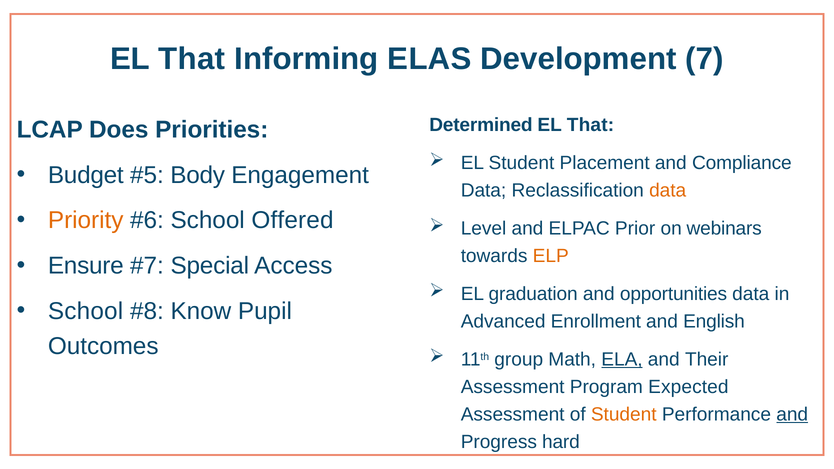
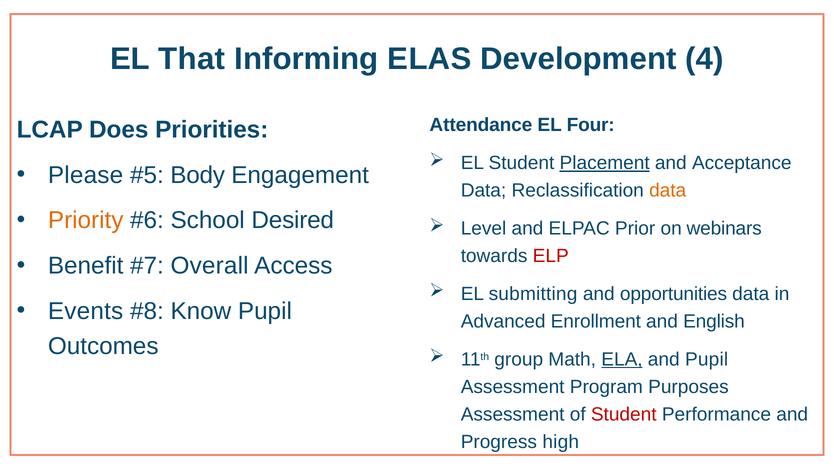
7: 7 -> 4
Determined: Determined -> Attendance
That at (591, 125): That -> Four
Placement underline: none -> present
Compliance: Compliance -> Acceptance
Budget: Budget -> Please
Offered: Offered -> Desired
ELP colour: orange -> red
Ensure: Ensure -> Benefit
Special: Special -> Overall
graduation: graduation -> submitting
School at (86, 311): School -> Events
and Their: Their -> Pupil
Expected: Expected -> Purposes
Student at (624, 414) colour: orange -> red
and at (792, 414) underline: present -> none
hard: hard -> high
